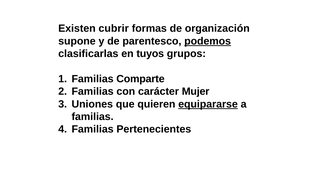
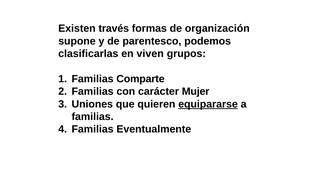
cubrir: cubrir -> través
podemos underline: present -> none
tuyos: tuyos -> viven
Pertenecientes: Pertenecientes -> Eventualmente
